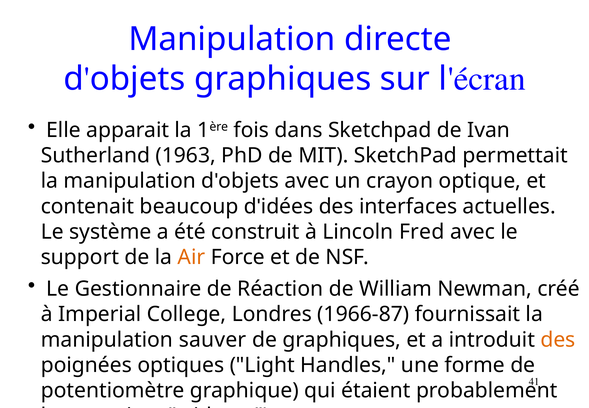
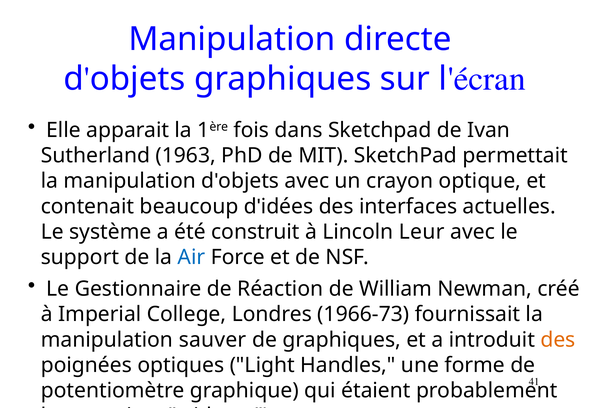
Fred: Fred -> Leur
Air colour: orange -> blue
1966-87: 1966-87 -> 1966-73
